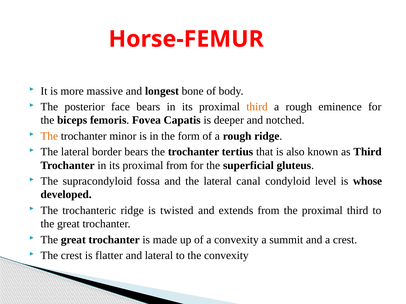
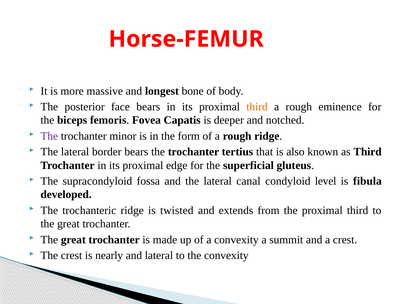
The at (49, 136) colour: orange -> purple
proximal from: from -> edge
whose: whose -> fibula
flatter: flatter -> nearly
